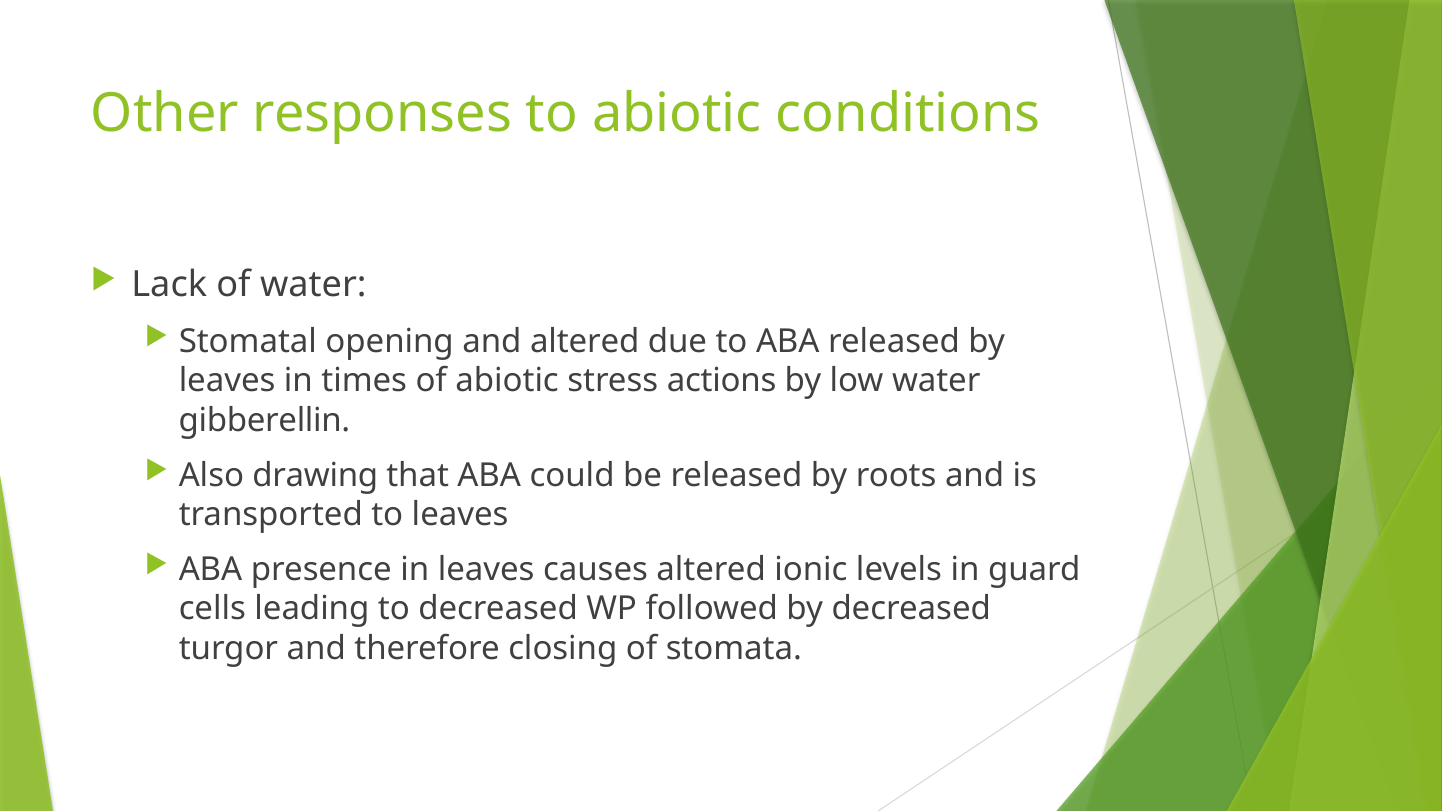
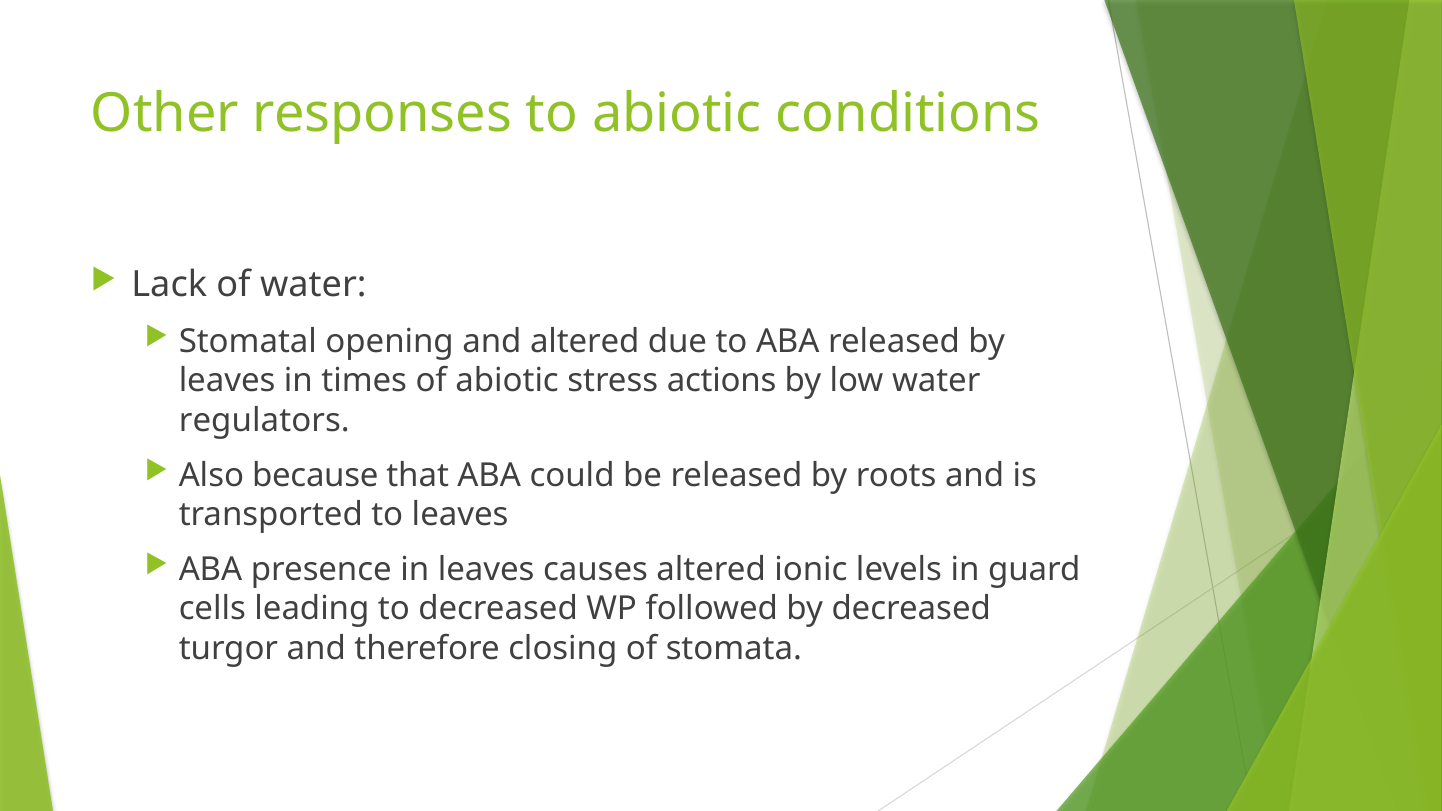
gibberellin: gibberellin -> regulators
drawing: drawing -> because
